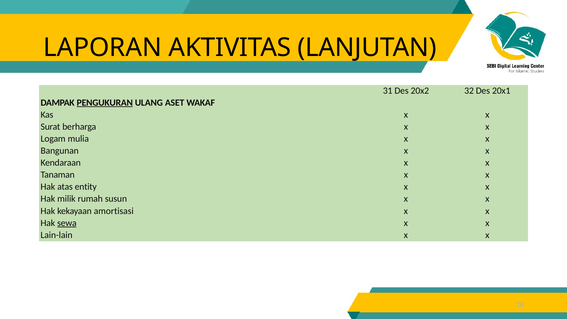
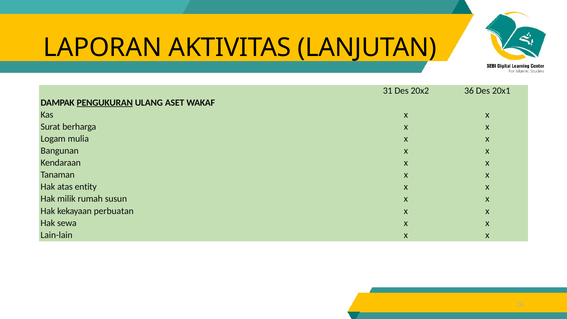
32: 32 -> 36
amortisasi: amortisasi -> perbuatan
sewa underline: present -> none
